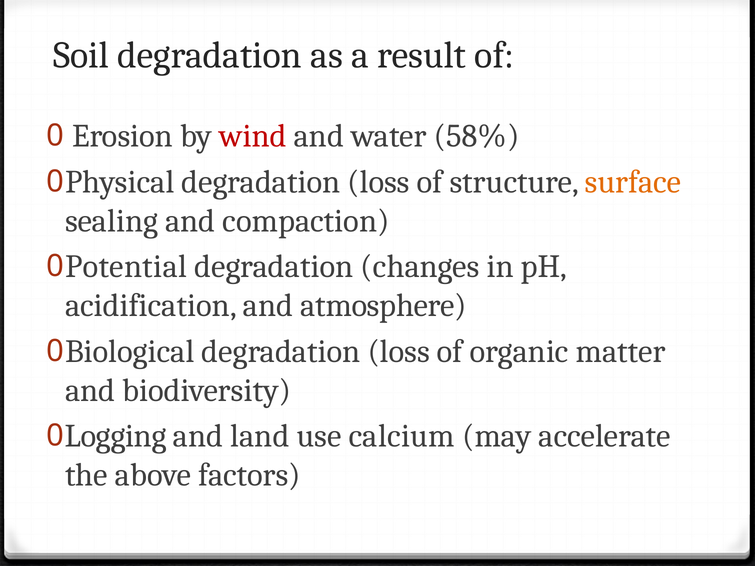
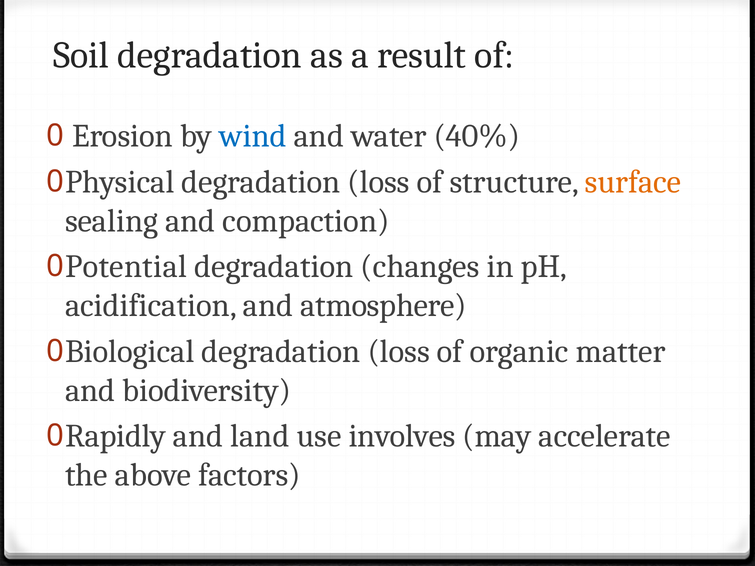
wind colour: red -> blue
58%: 58% -> 40%
Logging: Logging -> Rapidly
calcium: calcium -> involves
